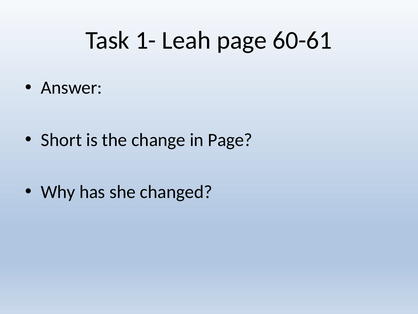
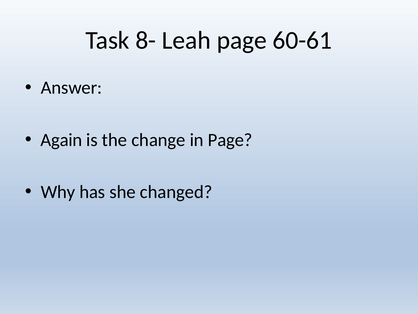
1-: 1- -> 8-
Short: Short -> Again
